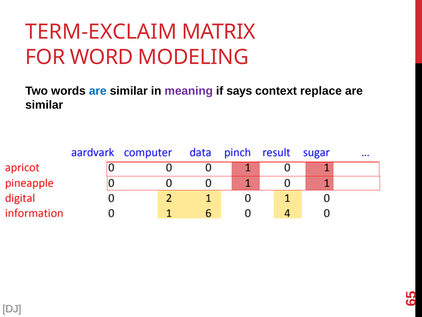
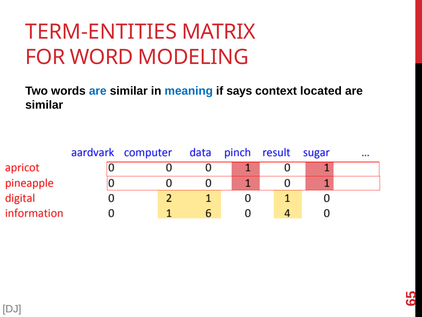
TERM-EXCLAIM: TERM-EXCLAIM -> TERM-ENTITIES
meaning colour: purple -> blue
replace: replace -> located
